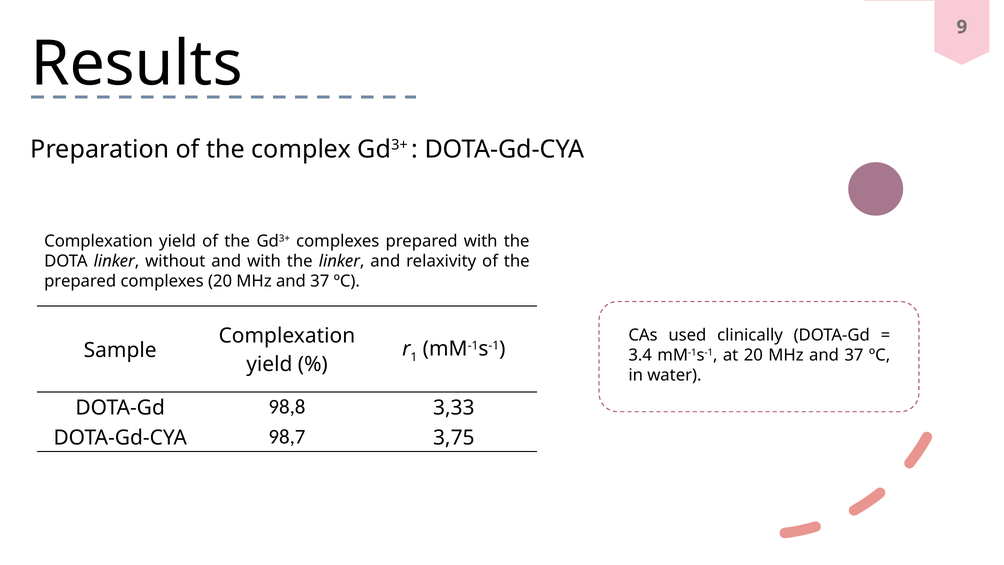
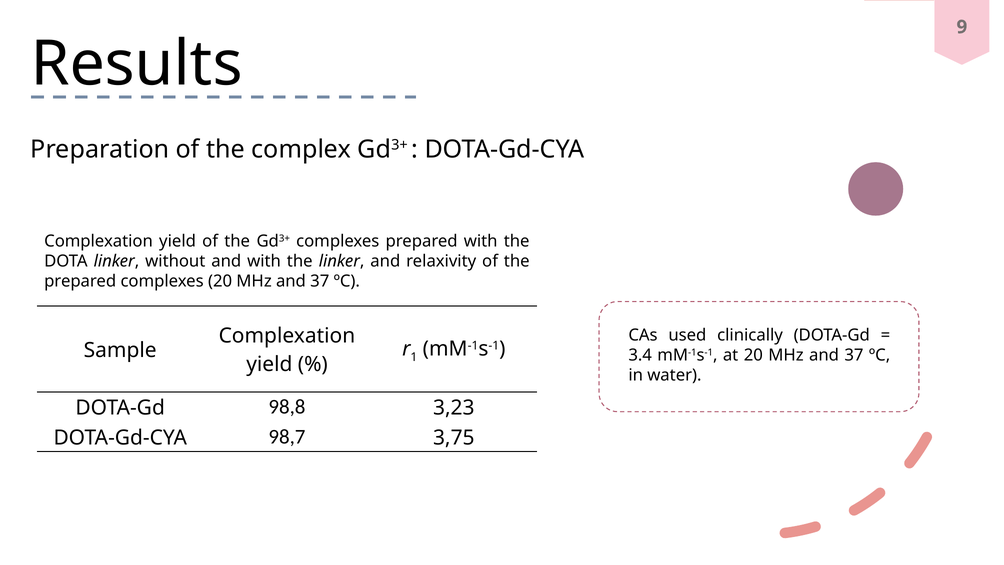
3,33: 3,33 -> 3,23
